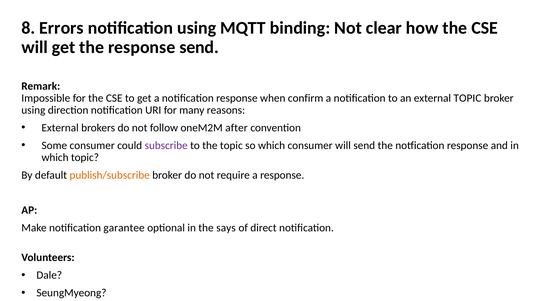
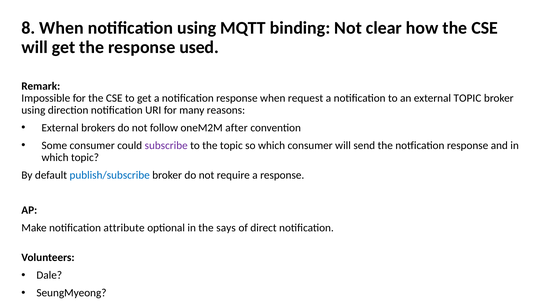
8 Errors: Errors -> When
response send: send -> used
confirm: confirm -> request
publish/subscribe colour: orange -> blue
garantee: garantee -> attribute
